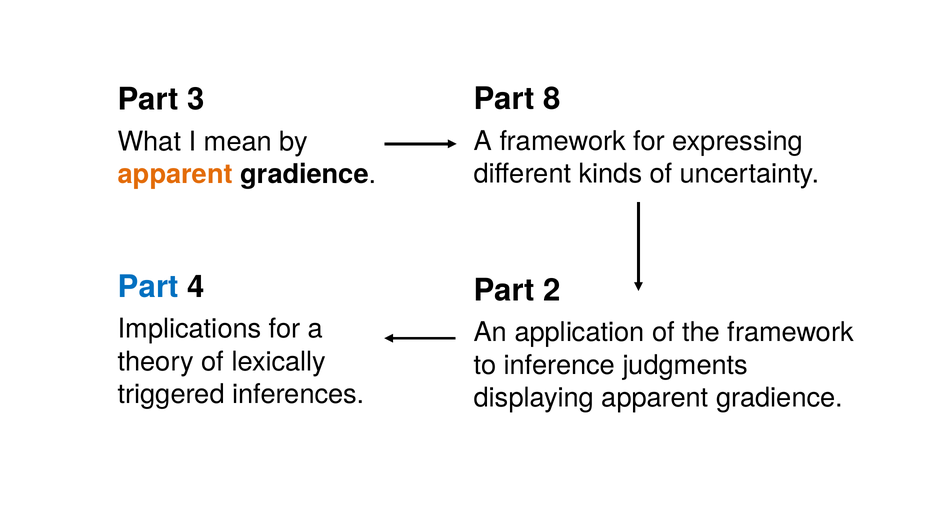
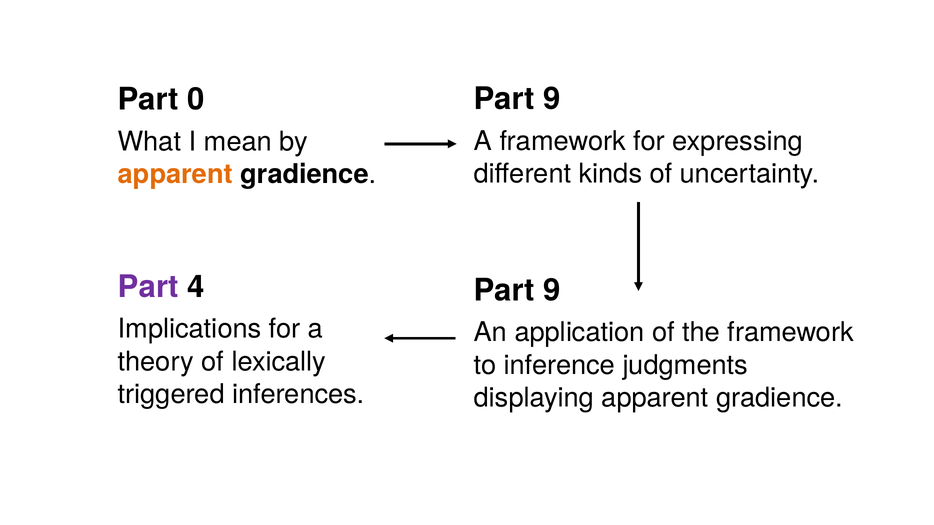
8 at (552, 99): 8 -> 9
3: 3 -> 0
Part at (148, 287) colour: blue -> purple
2 at (552, 291): 2 -> 9
